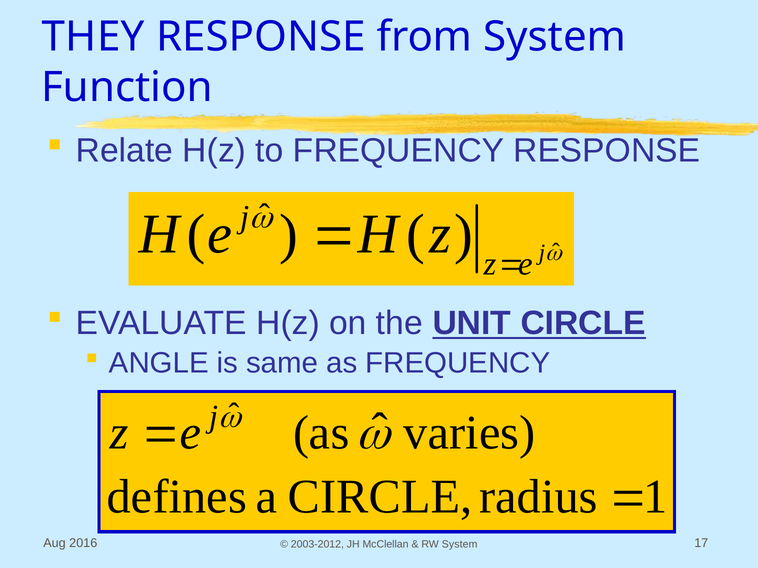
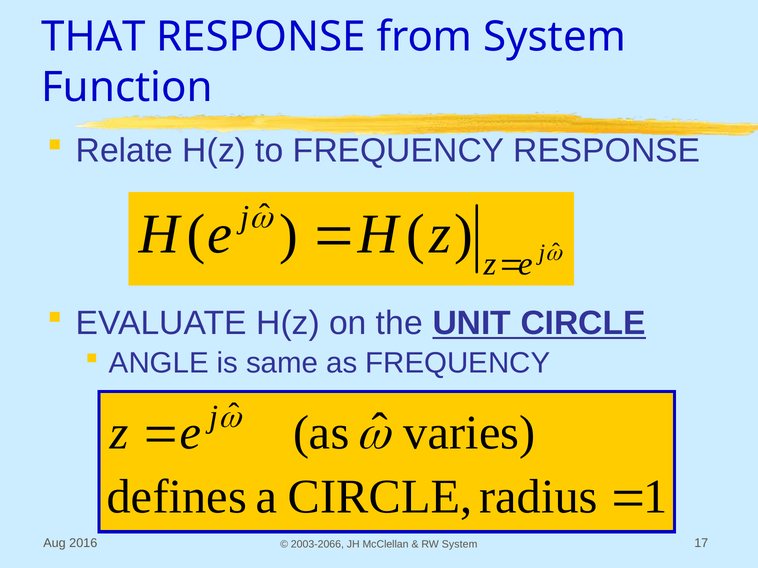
THEY: THEY -> THAT
2003-2012: 2003-2012 -> 2003-2066
